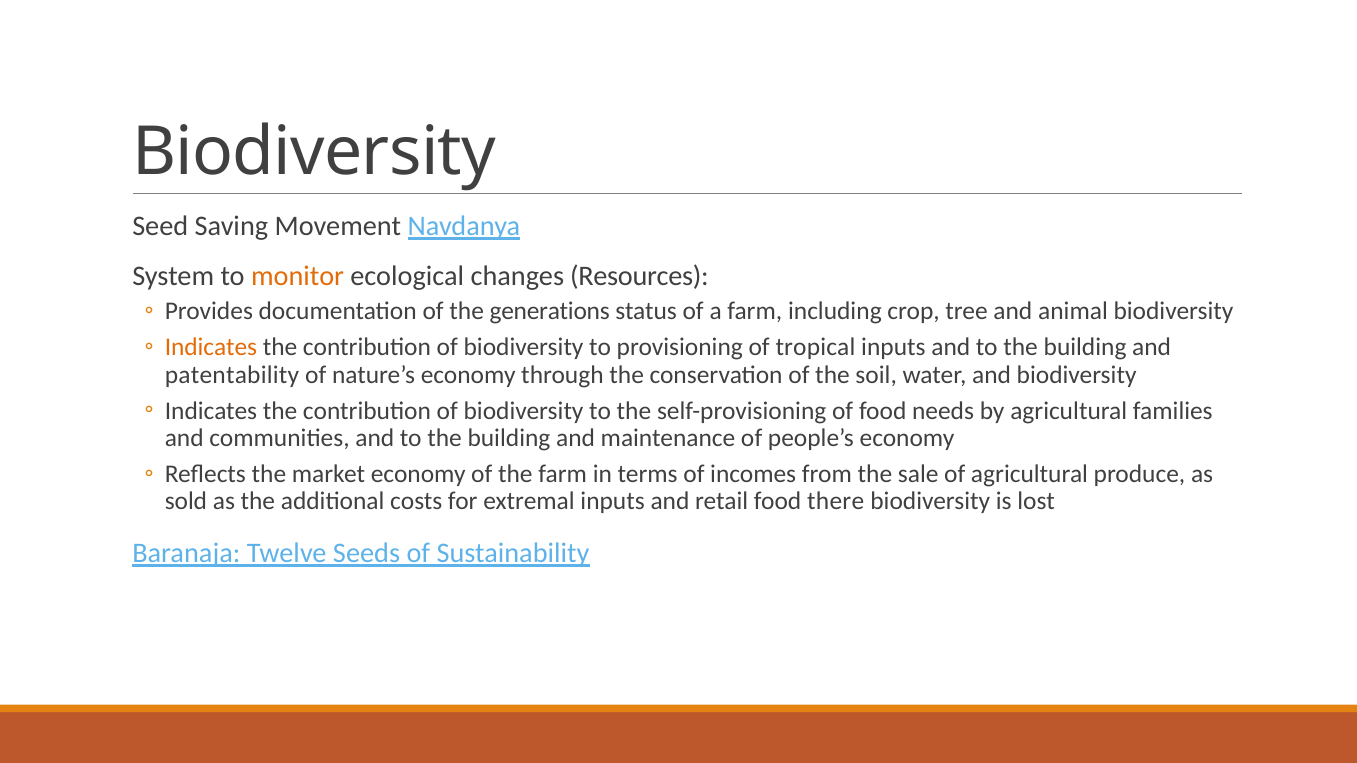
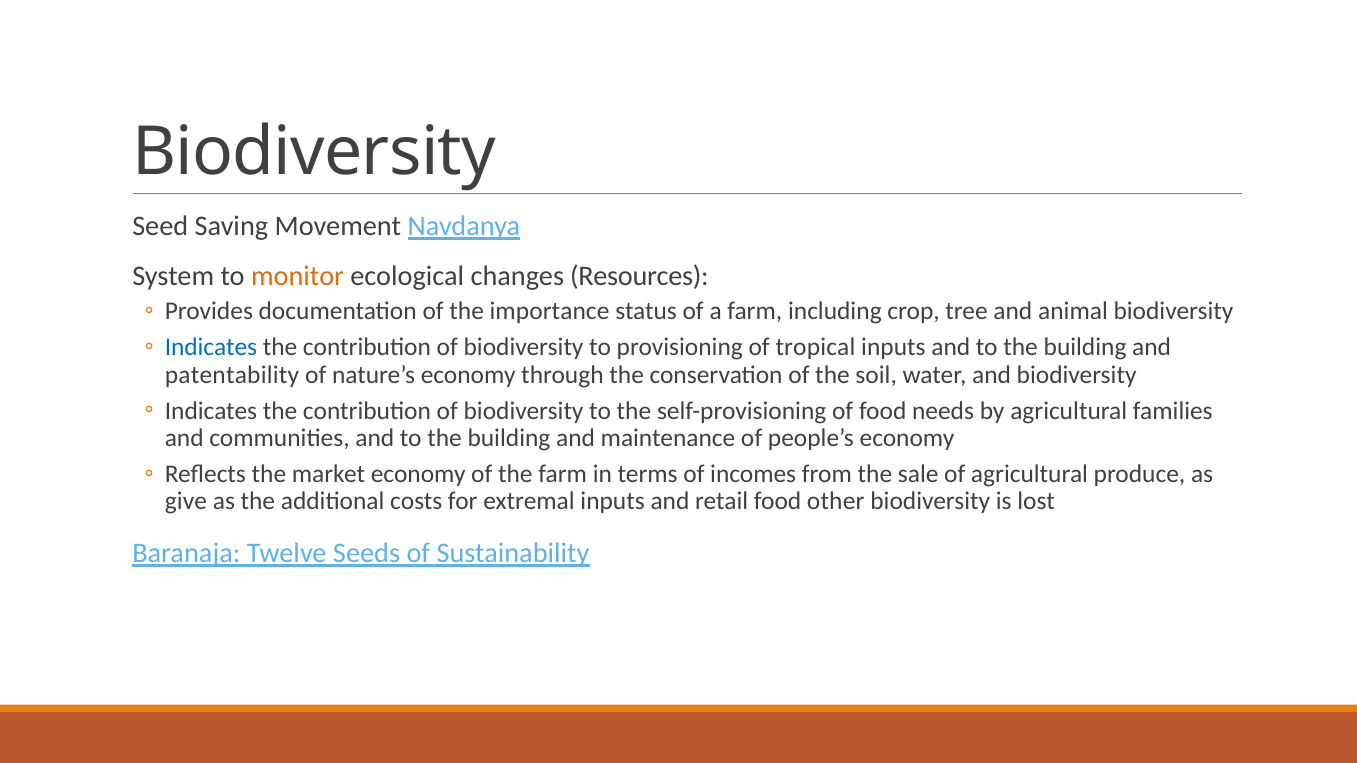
generations: generations -> importance
Indicates at (211, 347) colour: orange -> blue
sold: sold -> give
there: there -> other
